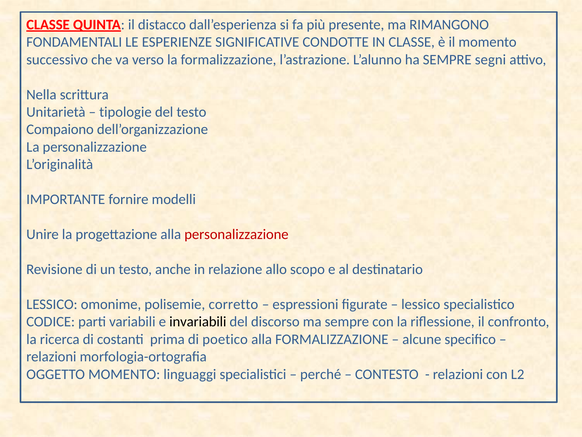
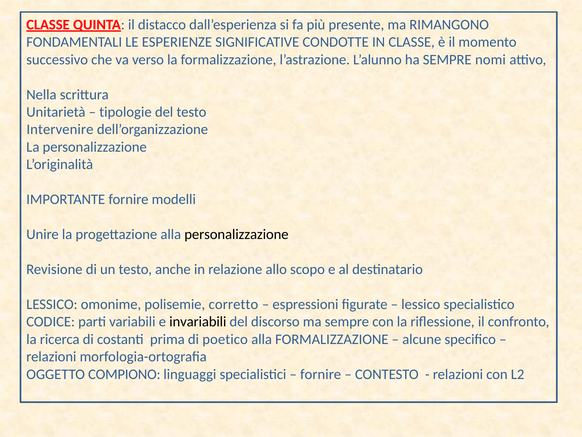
segni: segni -> nomi
Compaiono: Compaiono -> Intervenire
personalizzazione at (236, 234) colour: red -> black
OGGETTO MOMENTO: MOMENTO -> COMPIONO
perché at (321, 374): perché -> fornire
